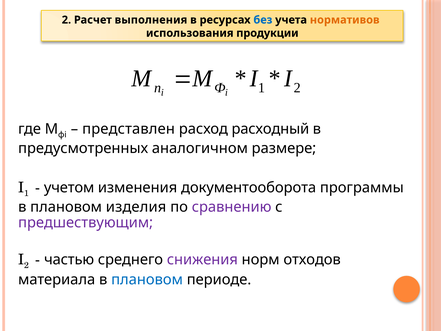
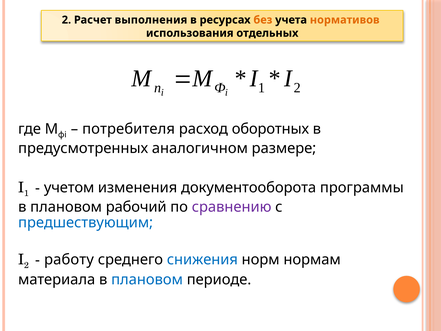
без colour: blue -> orange
продукции: продукции -> отдельных
представлен: представлен -> потребителя
расходный: расходный -> оборотных
изделия: изделия -> рабочий
предшествующим colour: purple -> blue
частью: частью -> работу
снижения colour: purple -> blue
отходов: отходов -> нормам
